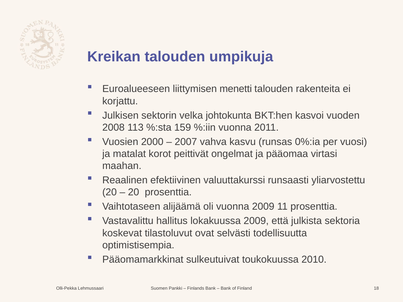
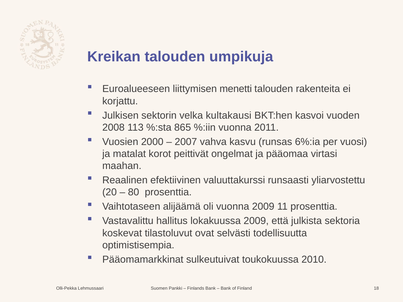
johtokunta: johtokunta -> kultakausi
159: 159 -> 865
0%:ia: 0%:ia -> 6%:ia
20 at (134, 192): 20 -> 80
